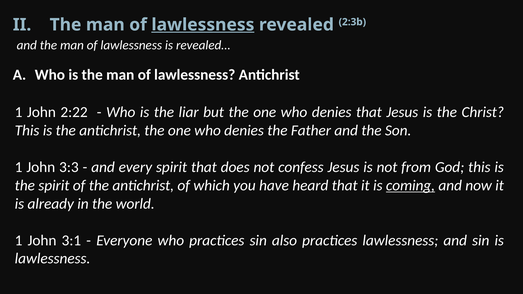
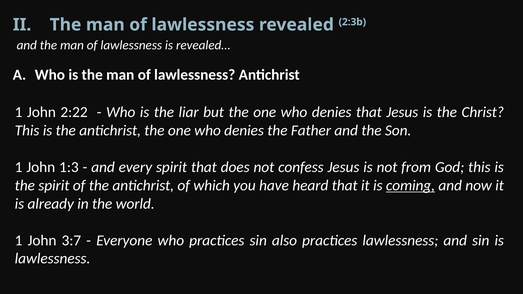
lawlessness at (203, 25) underline: present -> none
3:3: 3:3 -> 1:3
3:1: 3:1 -> 3:7
